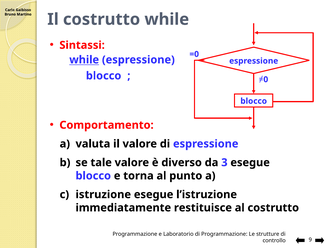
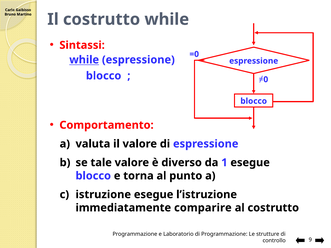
3: 3 -> 1
restituisce: restituisce -> comparire
